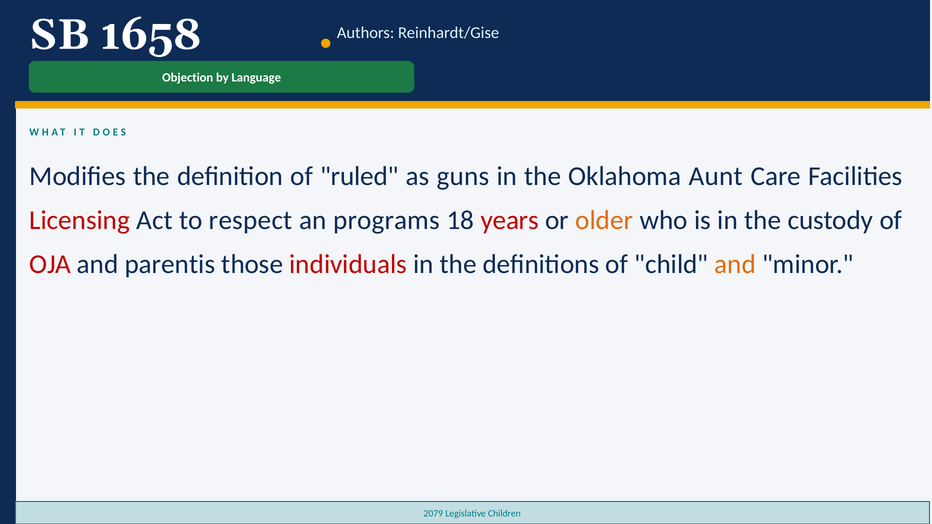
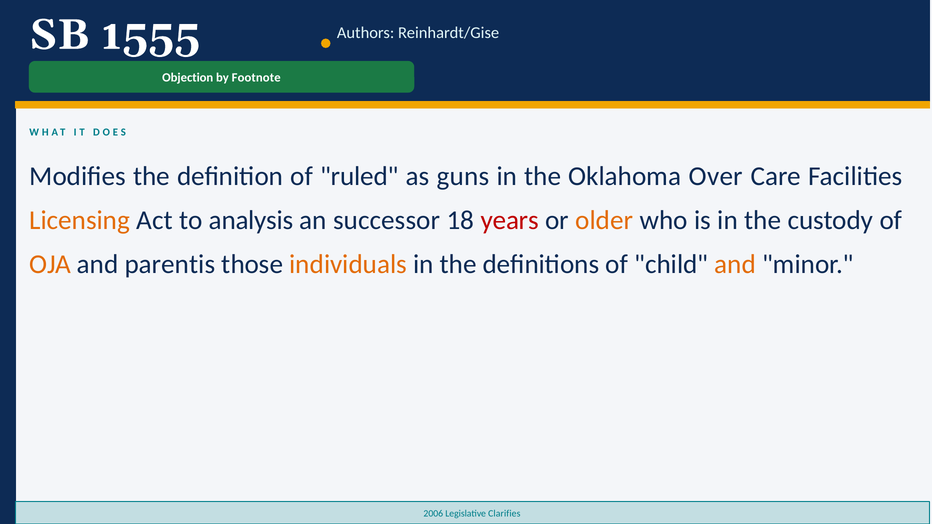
1658: 1658 -> 1555
Language: Language -> Footnote
Aunt: Aunt -> Over
Licensing colour: red -> orange
respect: respect -> analysis
programs: programs -> successor
OJA colour: red -> orange
individuals colour: red -> orange
2079: 2079 -> 2006
Children: Children -> Clarifies
